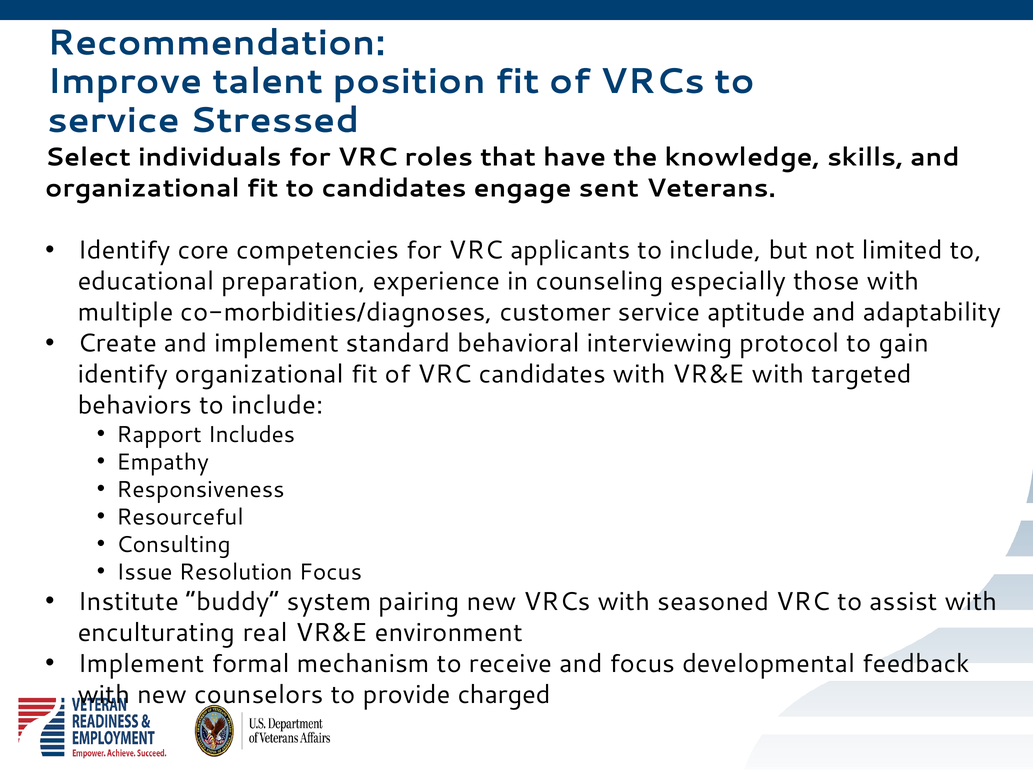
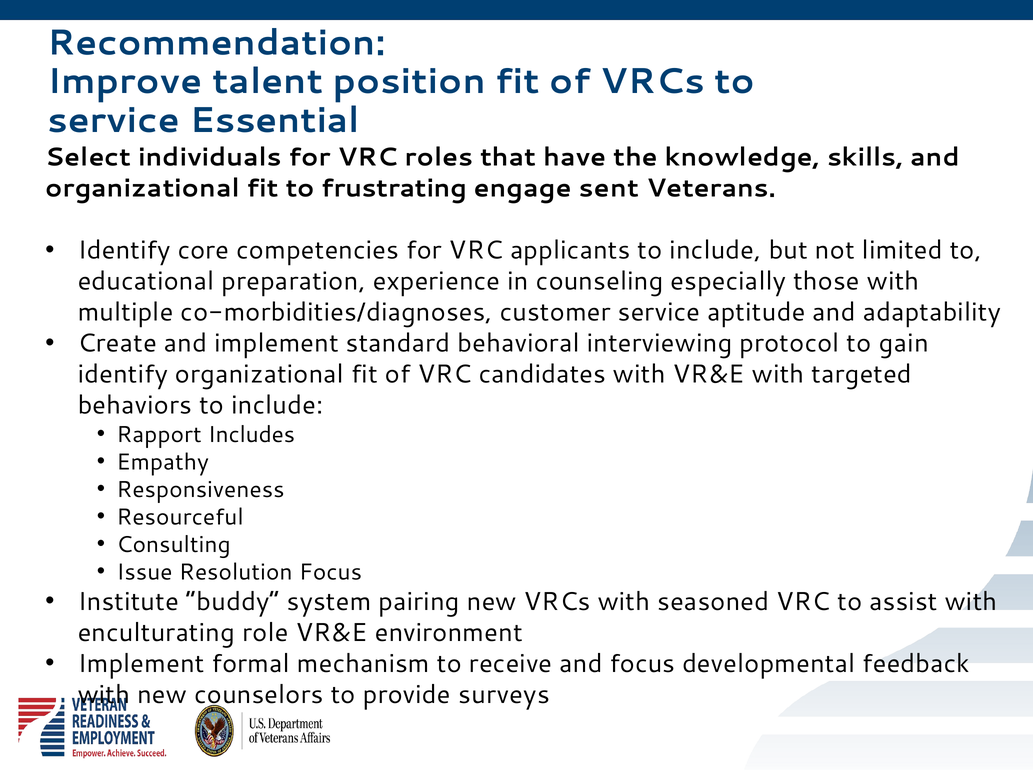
Stressed: Stressed -> Essential
to candidates: candidates -> frustrating
real: real -> role
charged: charged -> surveys
